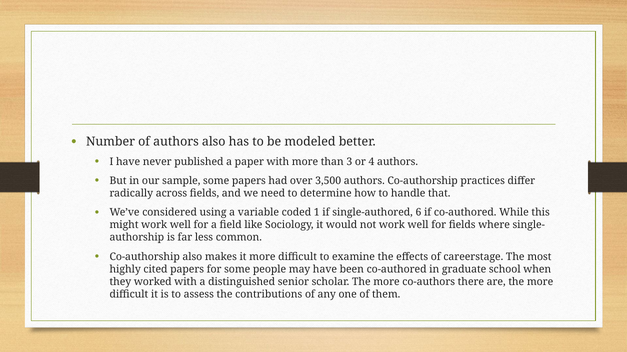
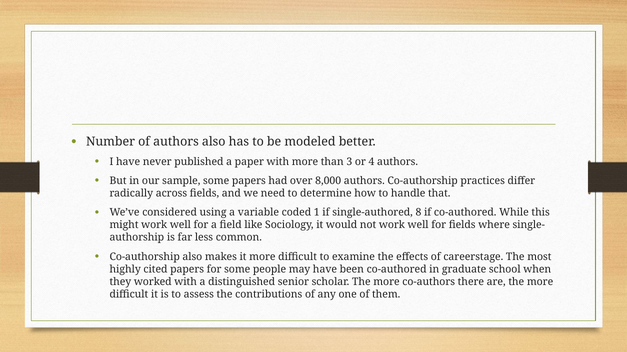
3,500: 3,500 -> 8,000
6: 6 -> 8
